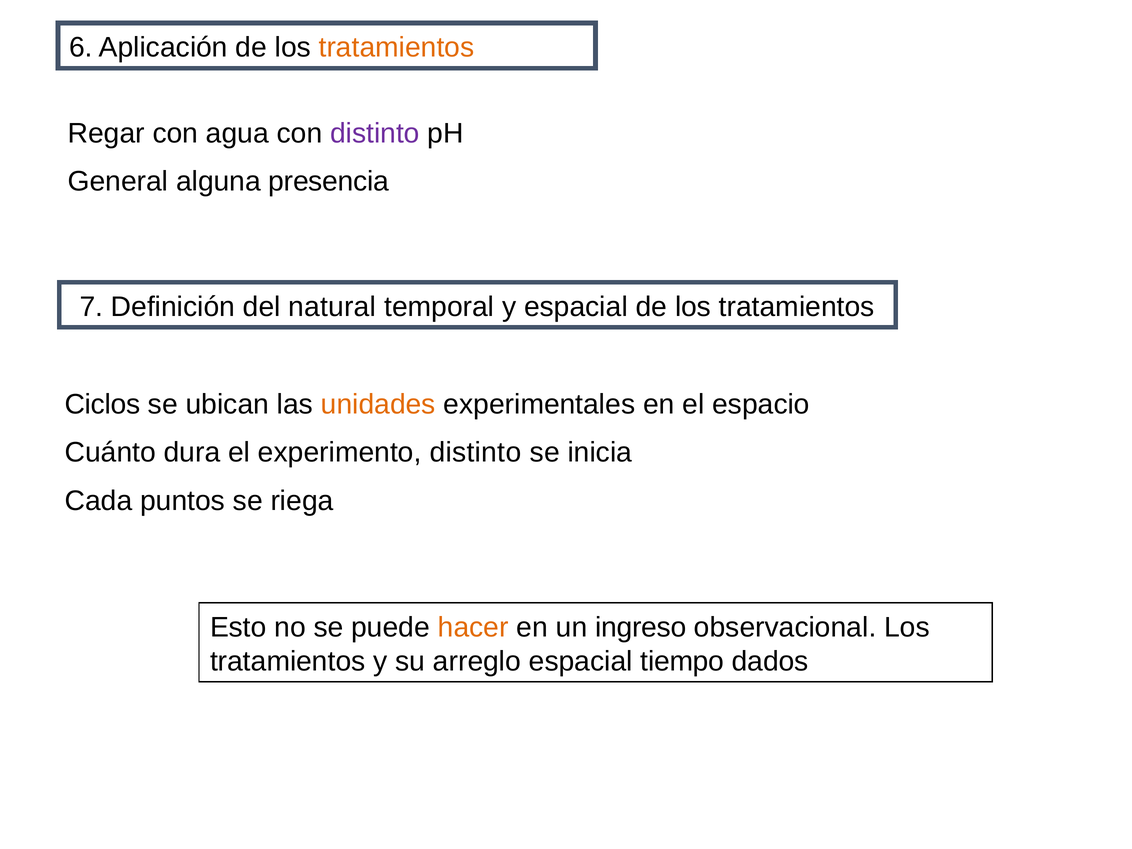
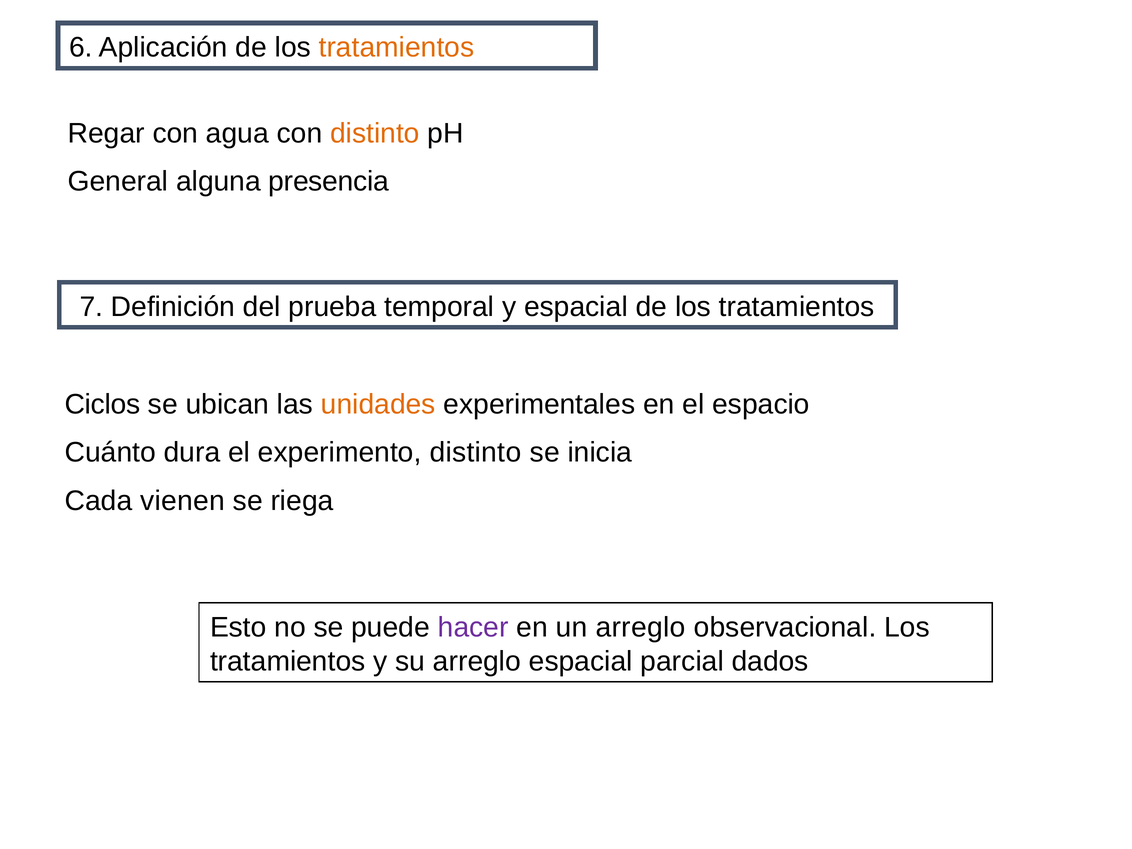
distinto at (375, 133) colour: purple -> orange
natural: natural -> prueba
puntos: puntos -> vienen
hacer colour: orange -> purple
un ingreso: ingreso -> arreglo
tiempo: tiempo -> parcial
